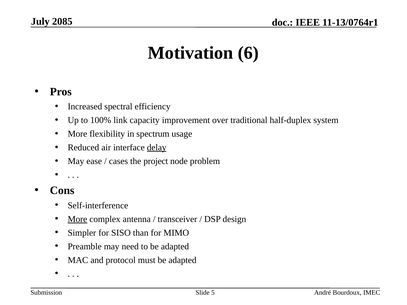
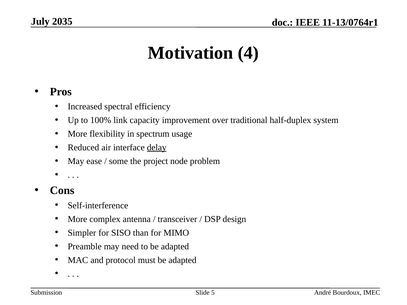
2085: 2085 -> 2035
6: 6 -> 4
cases: cases -> some
More at (77, 219) underline: present -> none
